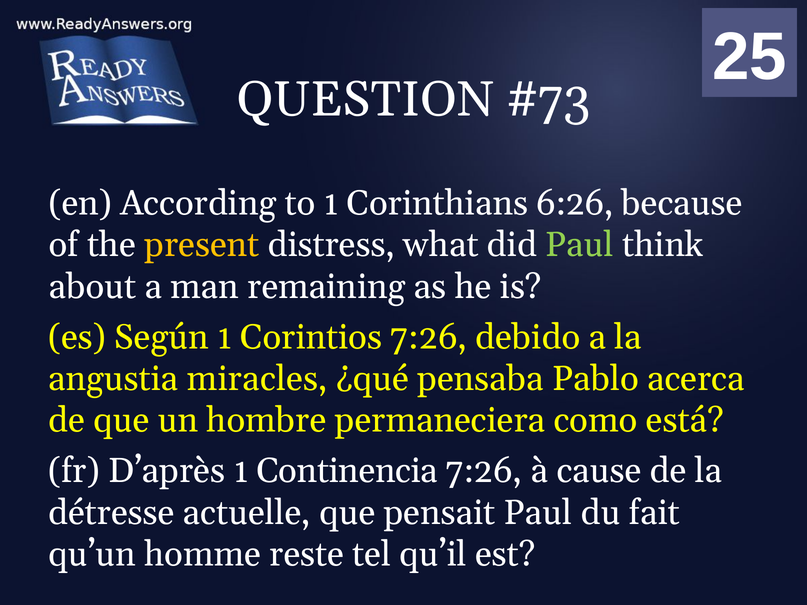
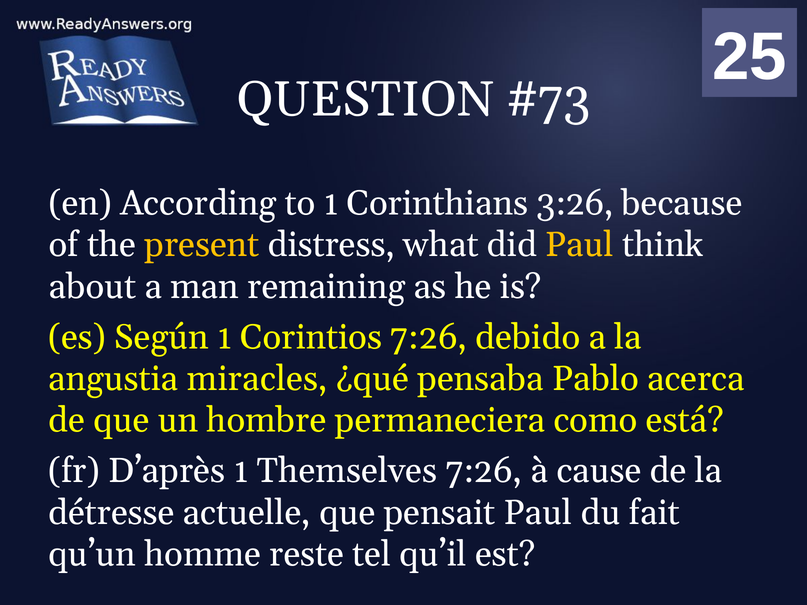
6:26: 6:26 -> 3:26
Paul at (580, 245) colour: light green -> yellow
Continencia: Continencia -> Themselves
